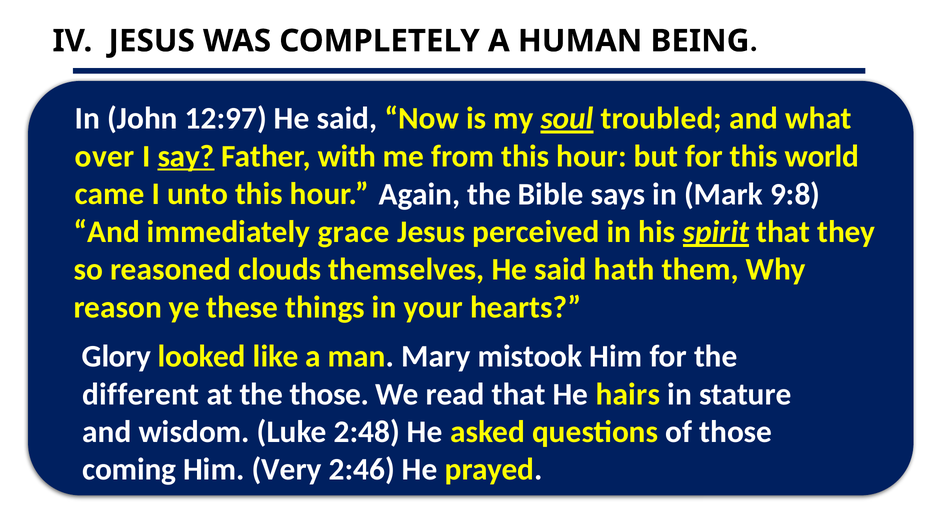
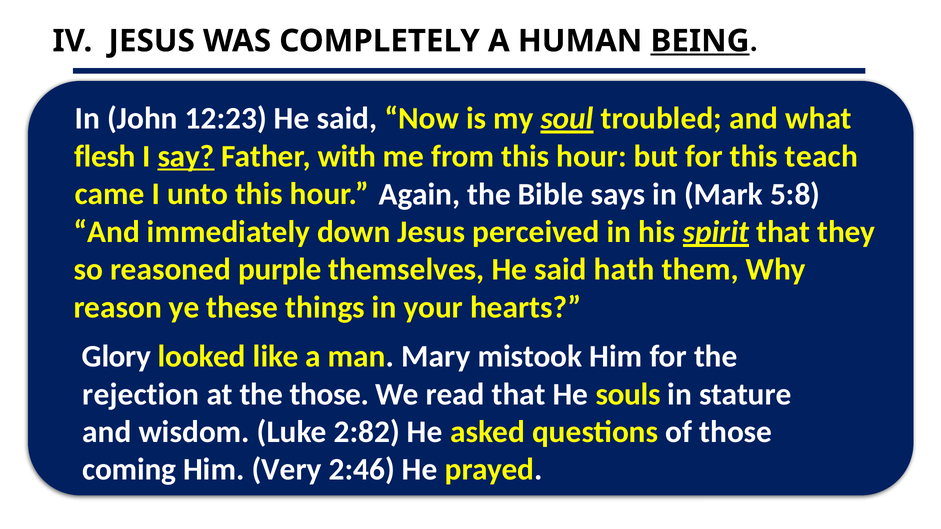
BEING underline: none -> present
12:97: 12:97 -> 12:23
over: over -> flesh
world: world -> teach
9:8: 9:8 -> 5:8
grace: grace -> down
clouds: clouds -> purple
different: different -> rejection
hairs: hairs -> souls
2:48: 2:48 -> 2:82
